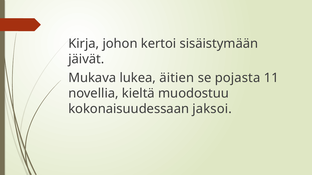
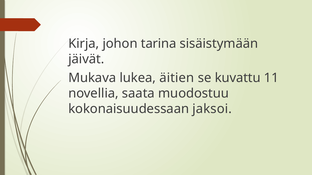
kertoi: kertoi -> tarina
pojasta: pojasta -> kuvattu
kieltä: kieltä -> saata
